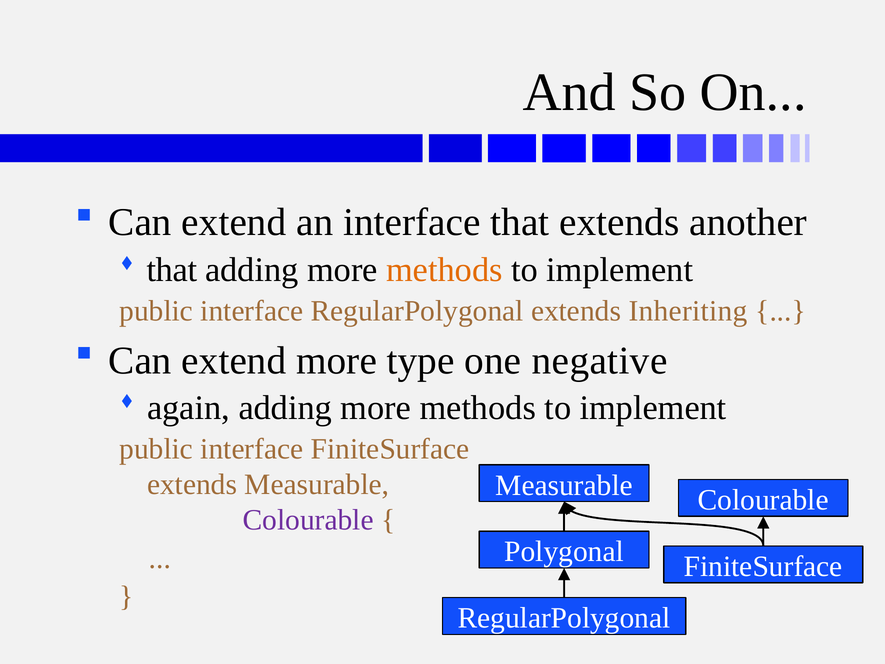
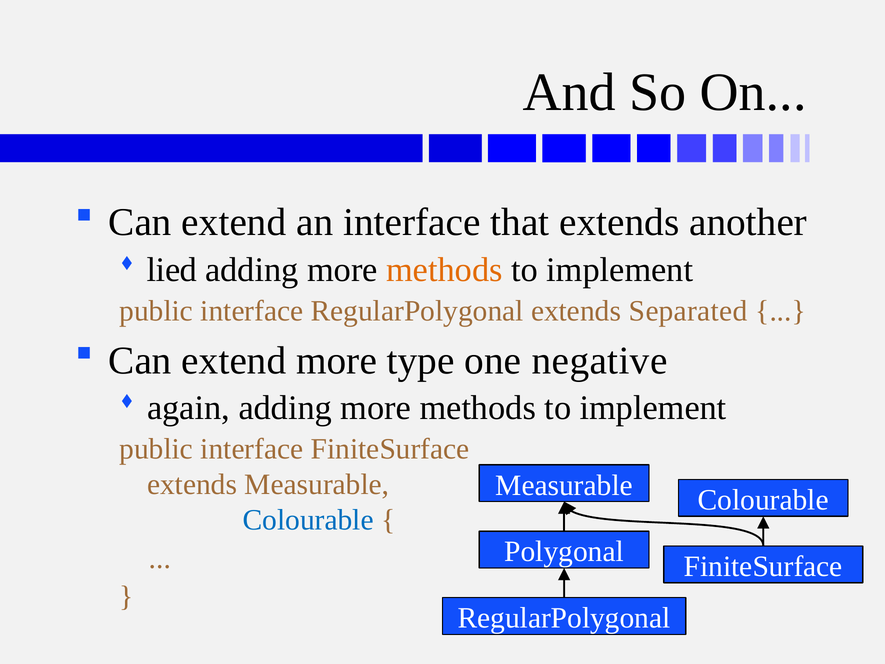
that at (172, 270): that -> lied
Inheriting: Inheriting -> Separated
Colourable at (308, 520) colour: purple -> blue
